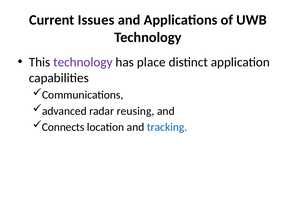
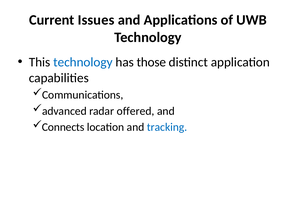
technology at (83, 62) colour: purple -> blue
place: place -> those
reusing: reusing -> offered
